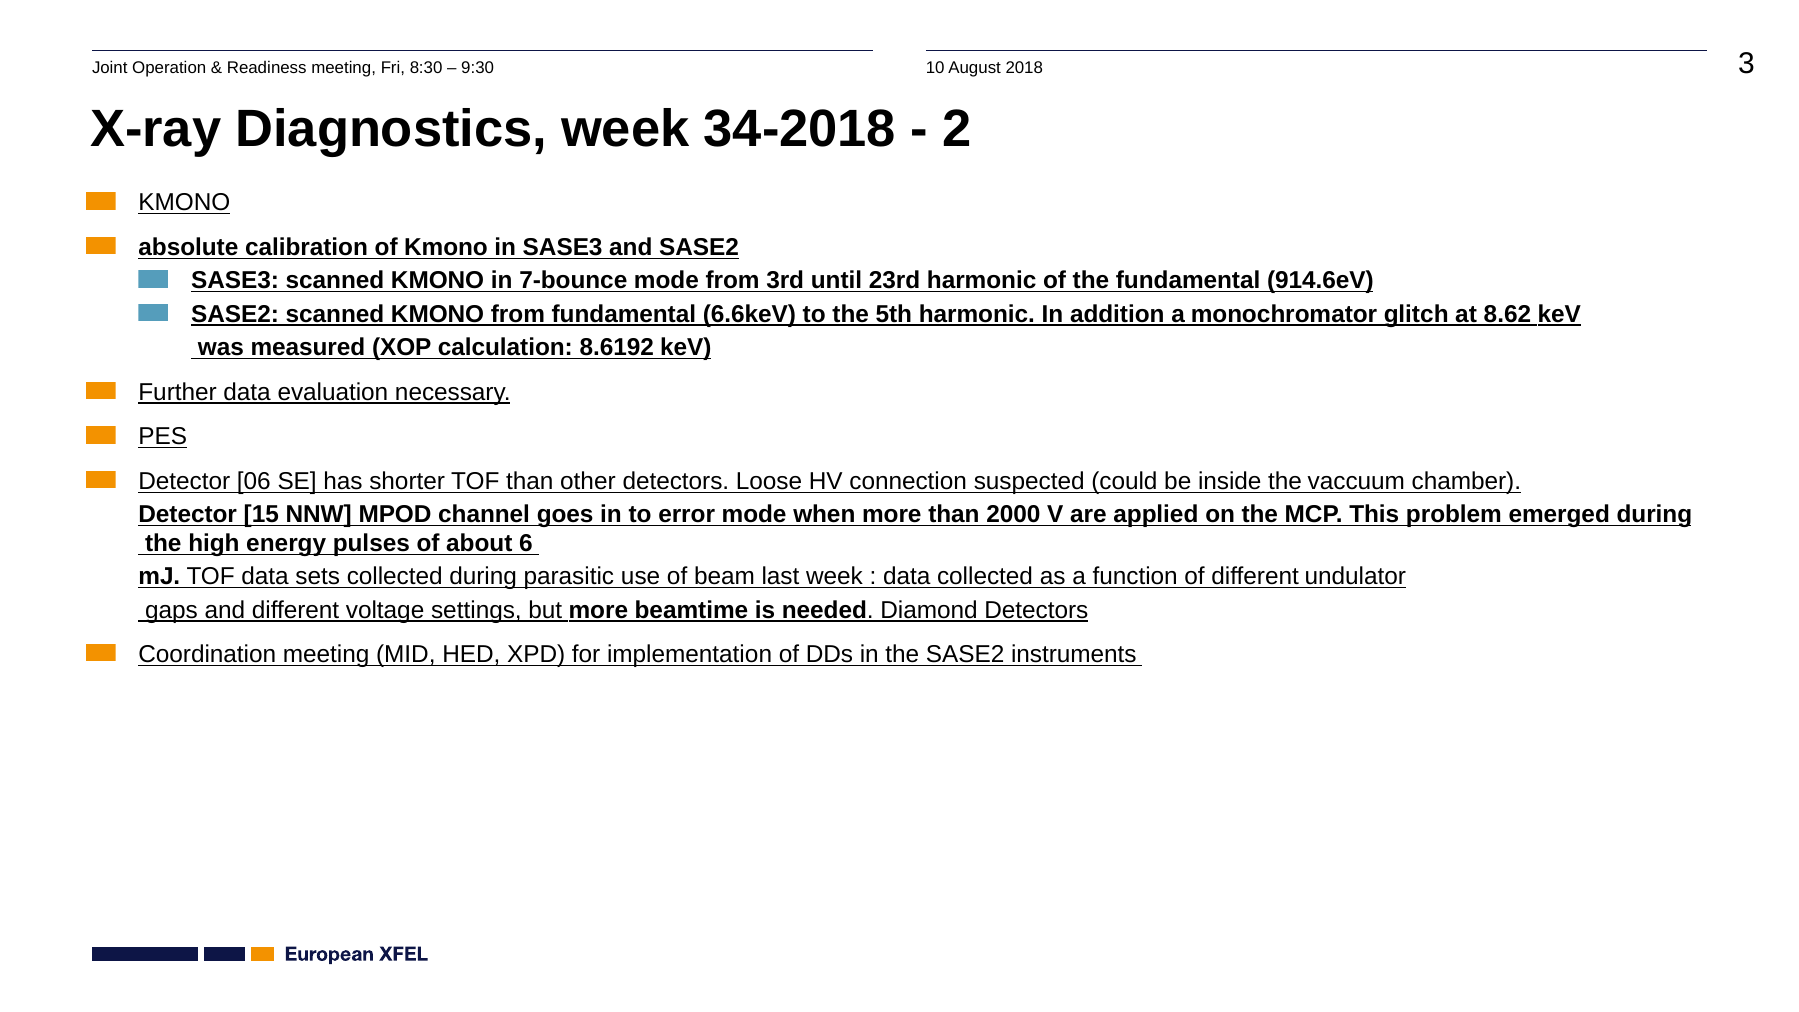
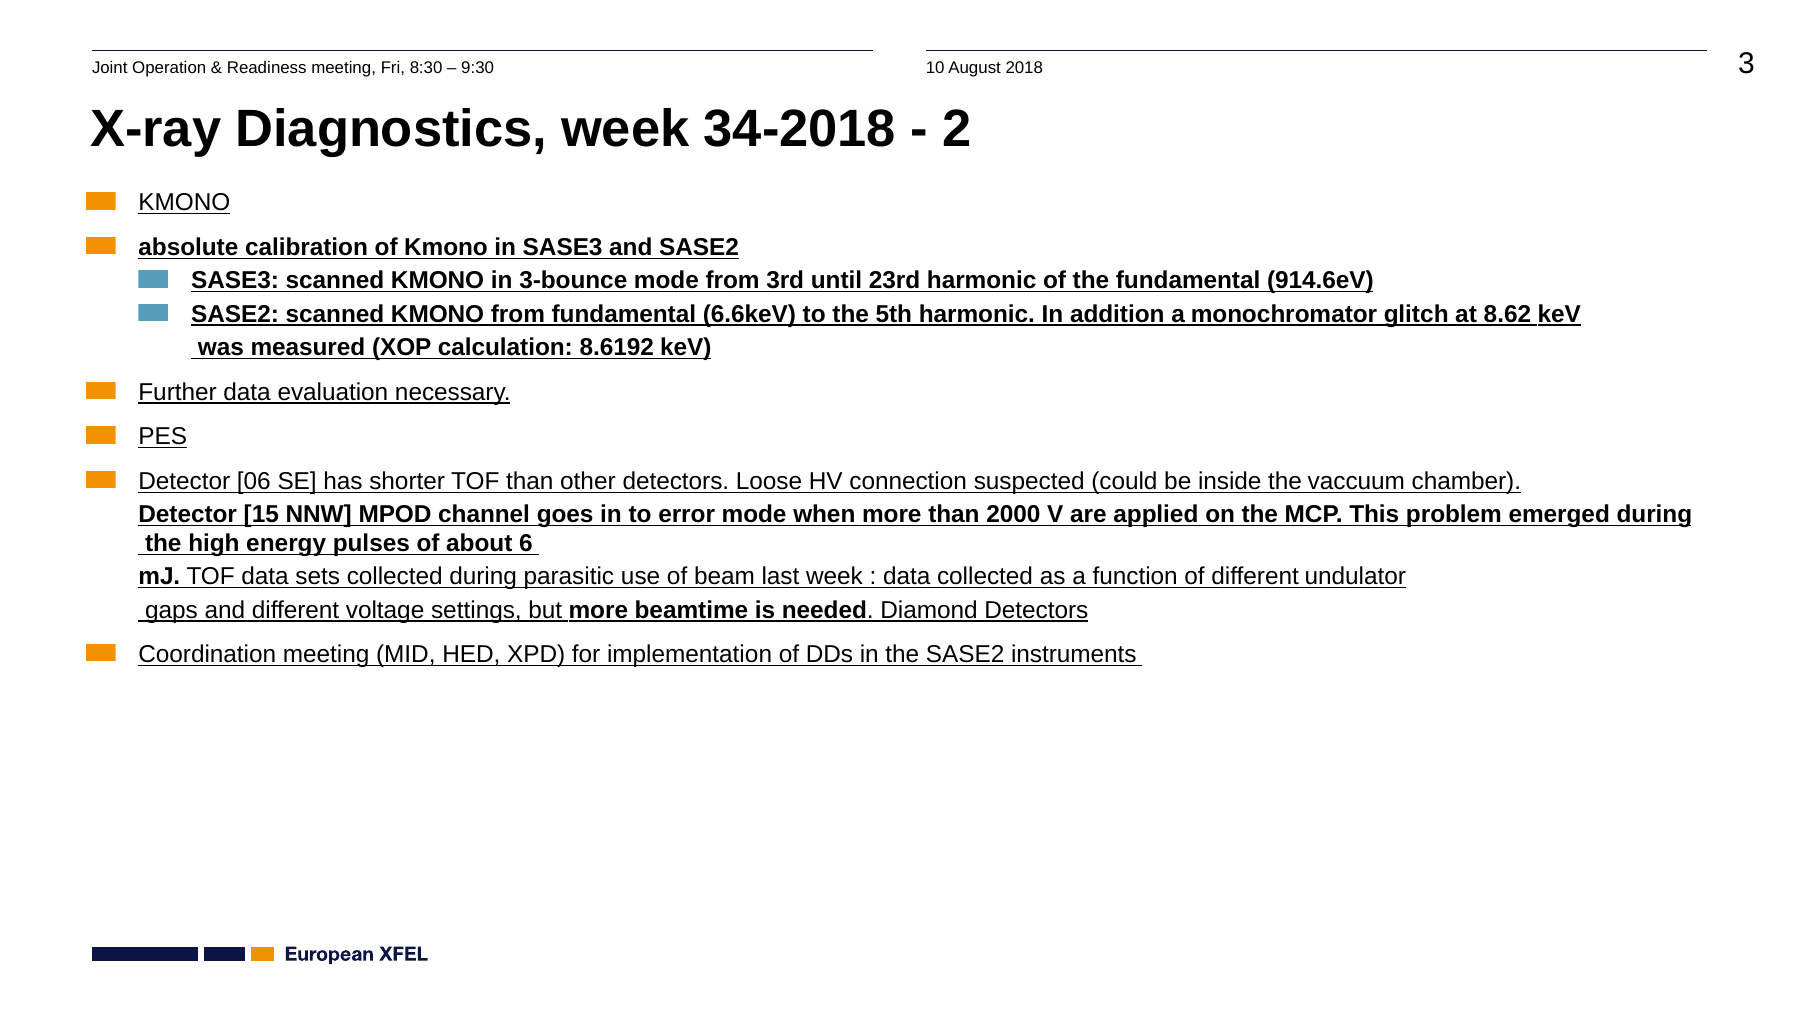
7-bounce: 7-bounce -> 3-bounce
